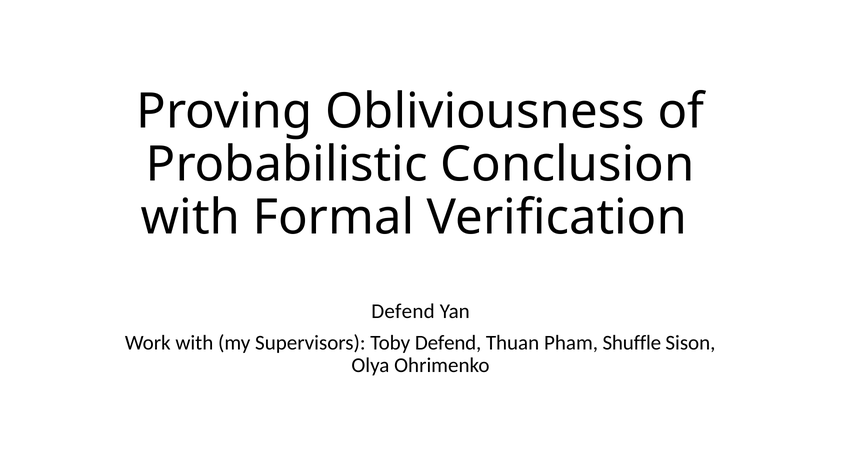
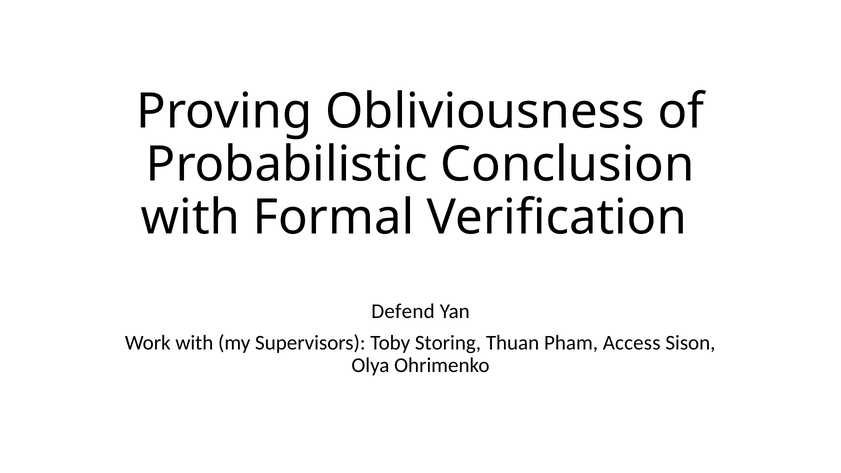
Toby Defend: Defend -> Storing
Shuffle: Shuffle -> Access
